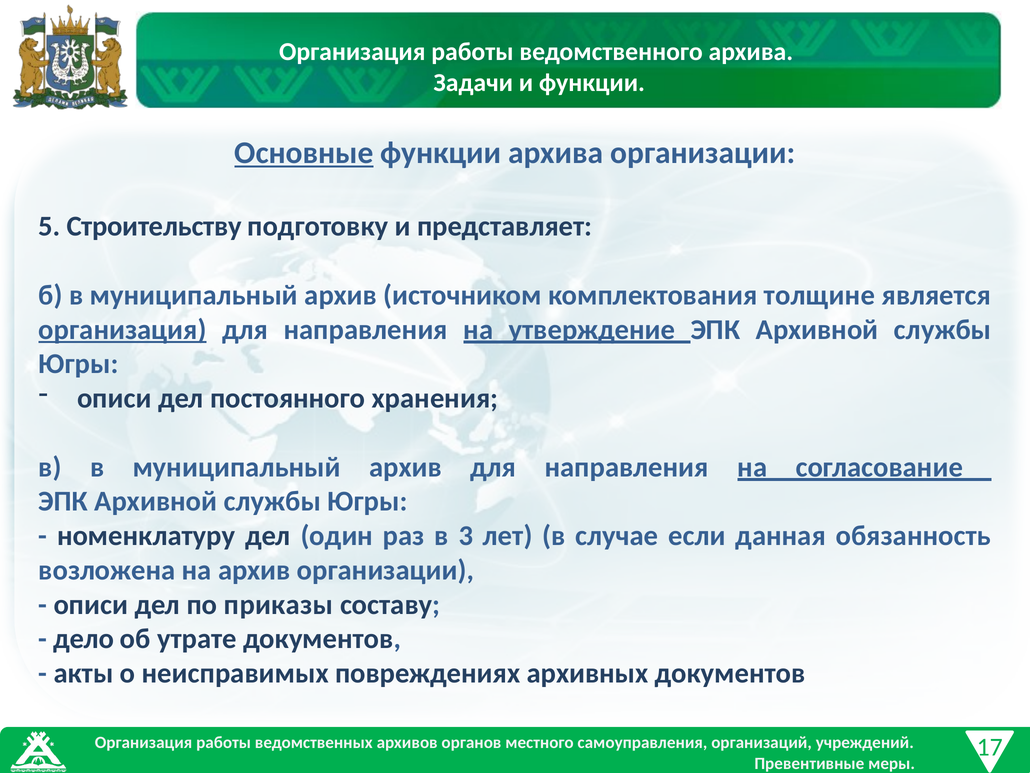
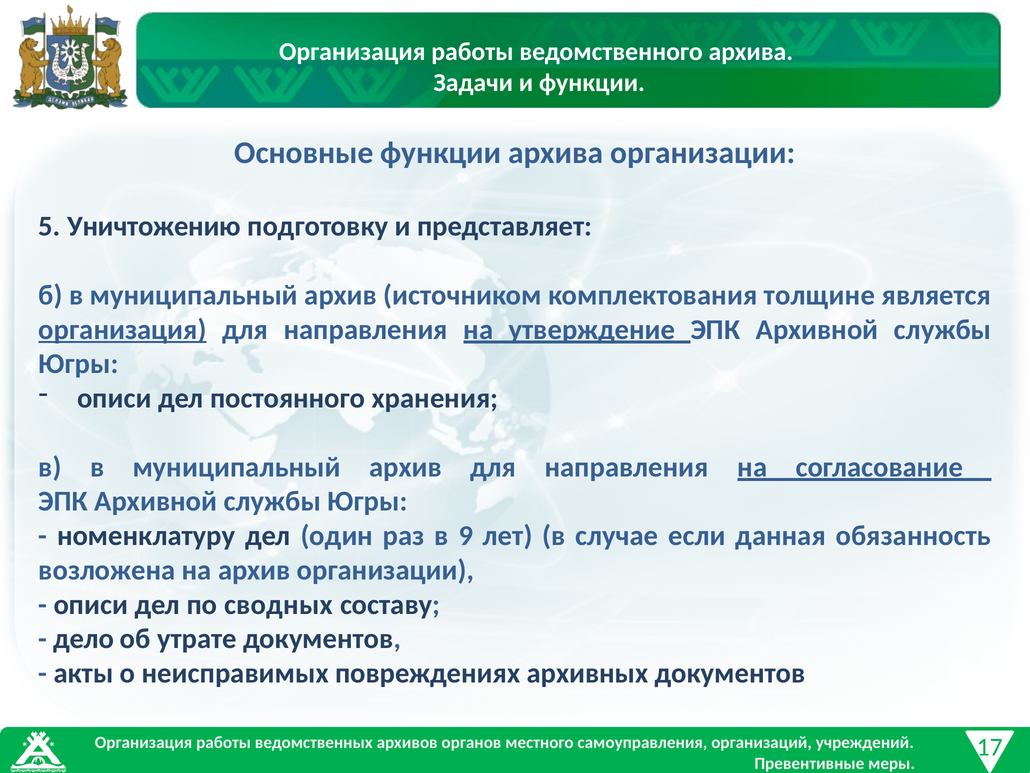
Основные underline: present -> none
Строительству: Строительству -> Уничтожению
3: 3 -> 9
приказы: приказы -> сводных
